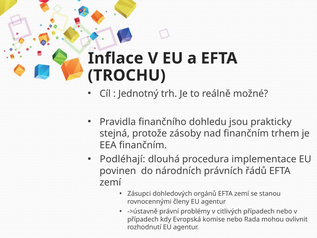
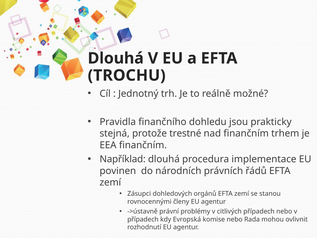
Inflace at (116, 58): Inflace -> Dlouhá
zásoby: zásoby -> trestné
Podléhají: Podléhají -> Například
